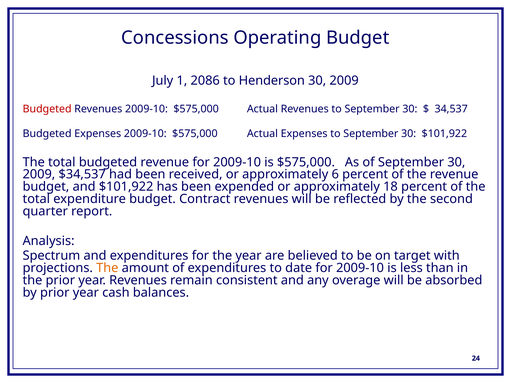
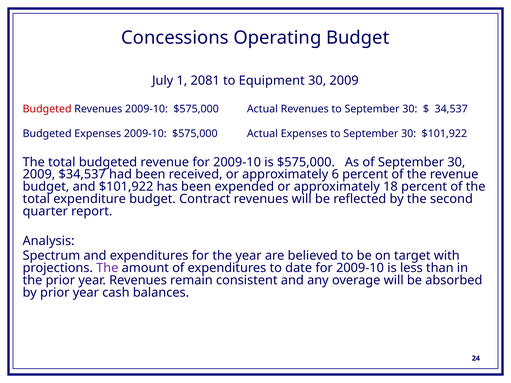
2086: 2086 -> 2081
Henderson: Henderson -> Equipment
The at (107, 268) colour: orange -> purple
